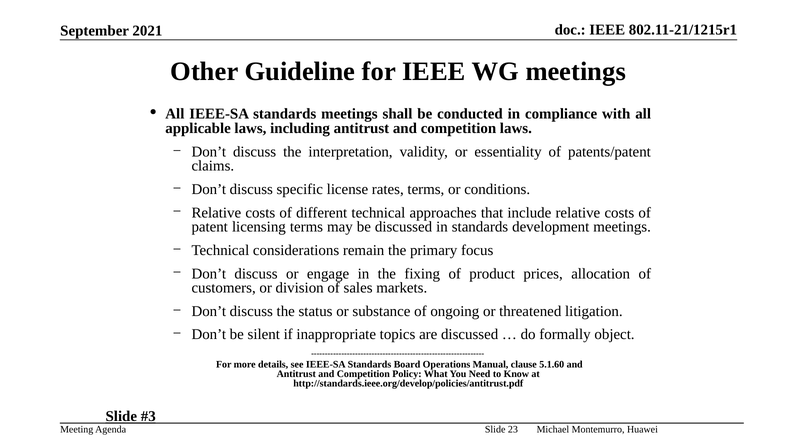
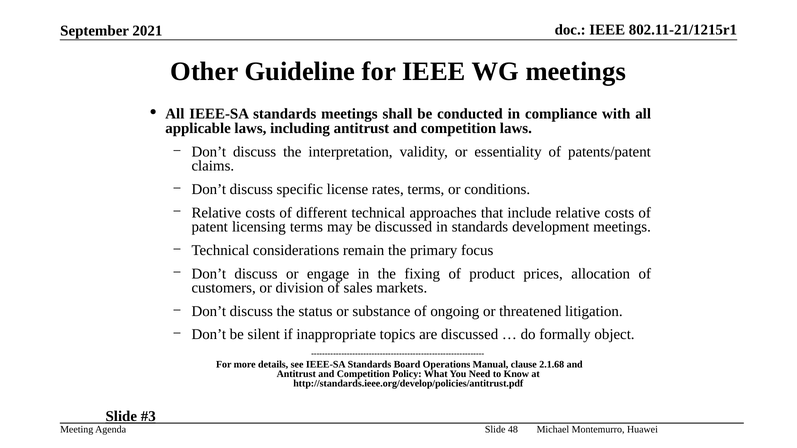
5.1.60: 5.1.60 -> 2.1.68
23: 23 -> 48
